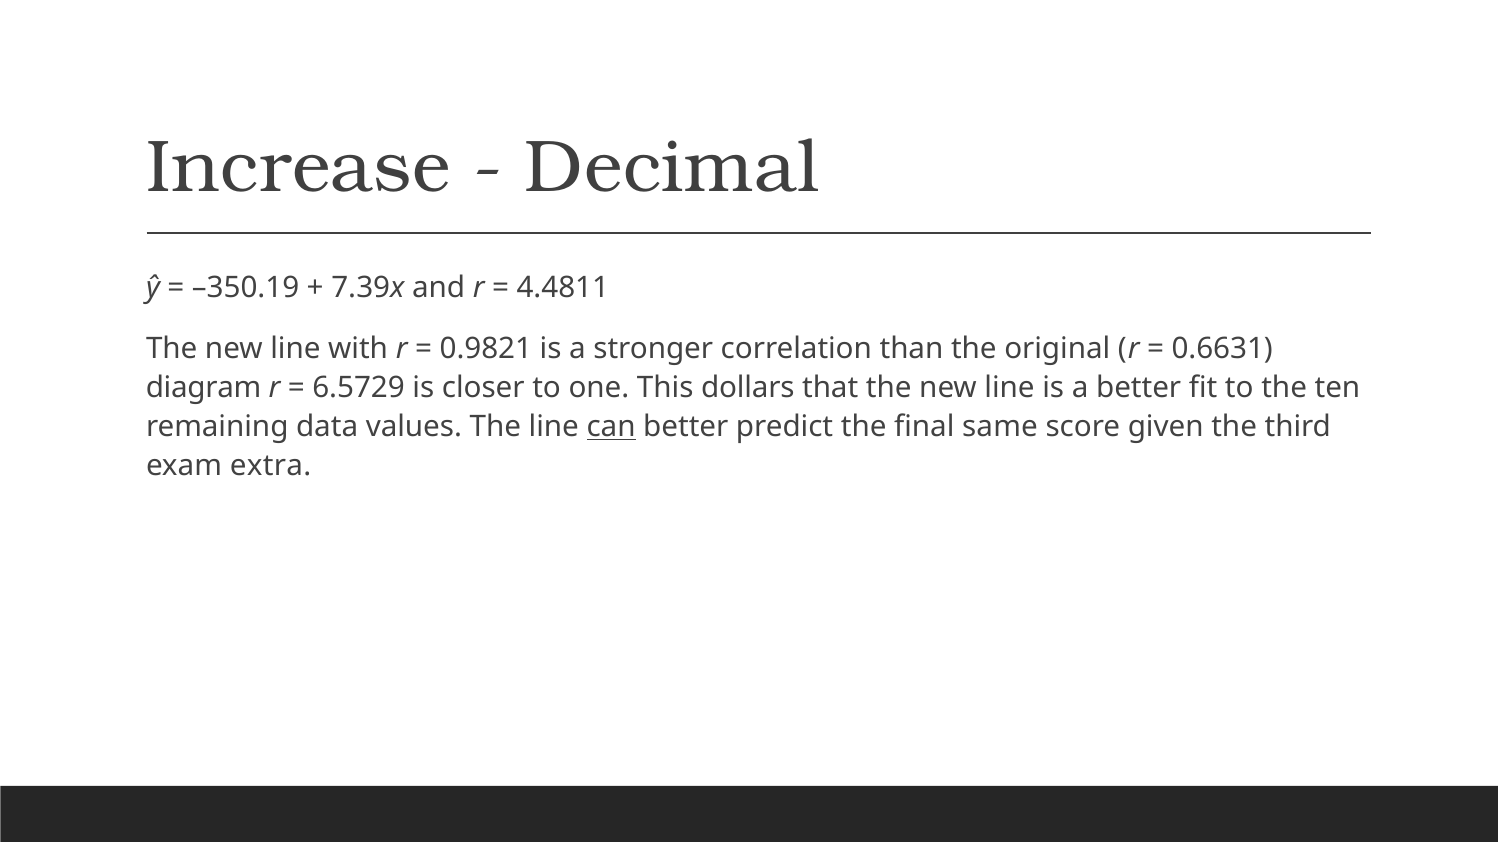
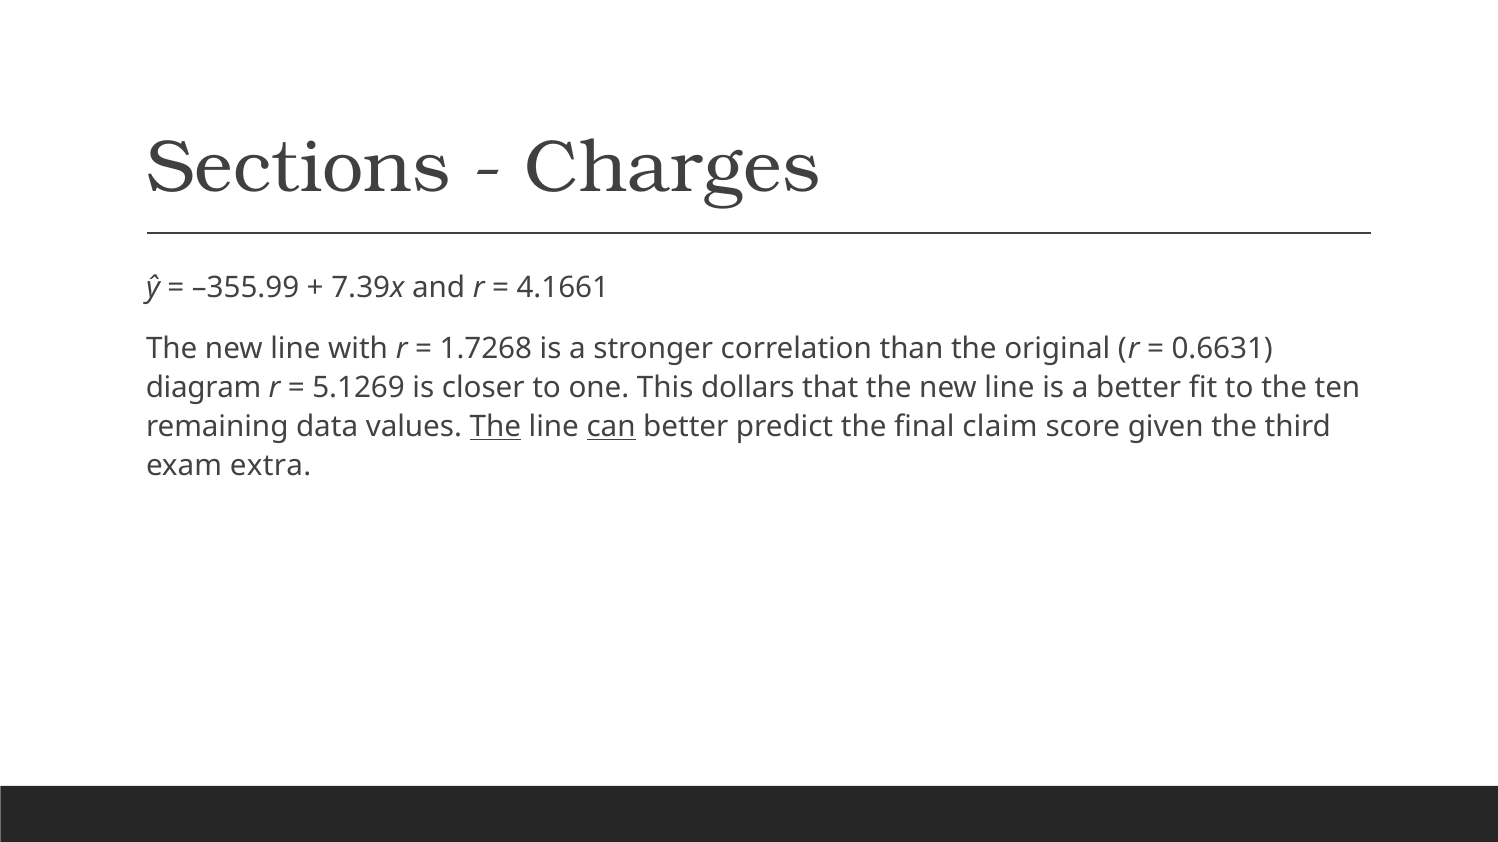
Increase: Increase -> Sections
Decimal: Decimal -> Charges
–350.19: –350.19 -> –355.99
4.4811: 4.4811 -> 4.1661
0.9821: 0.9821 -> 1.7268
6.5729: 6.5729 -> 5.1269
The at (495, 427) underline: none -> present
same: same -> claim
